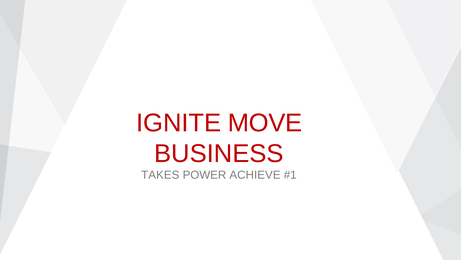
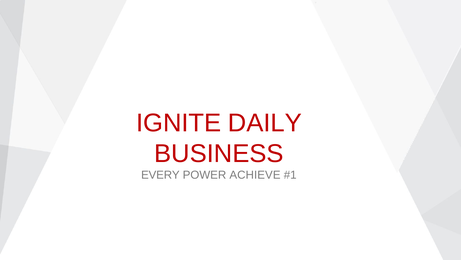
MOVE: MOVE -> DAILY
TAKES: TAKES -> EVERY
